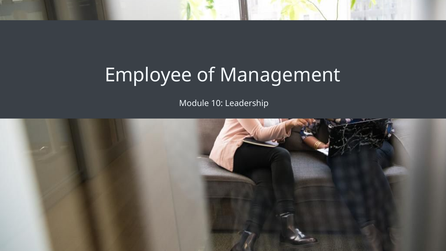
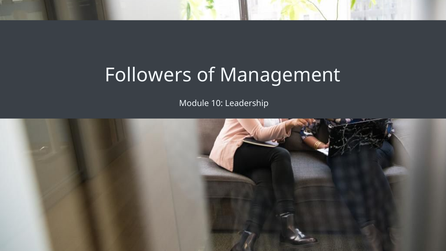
Employee: Employee -> Followers
